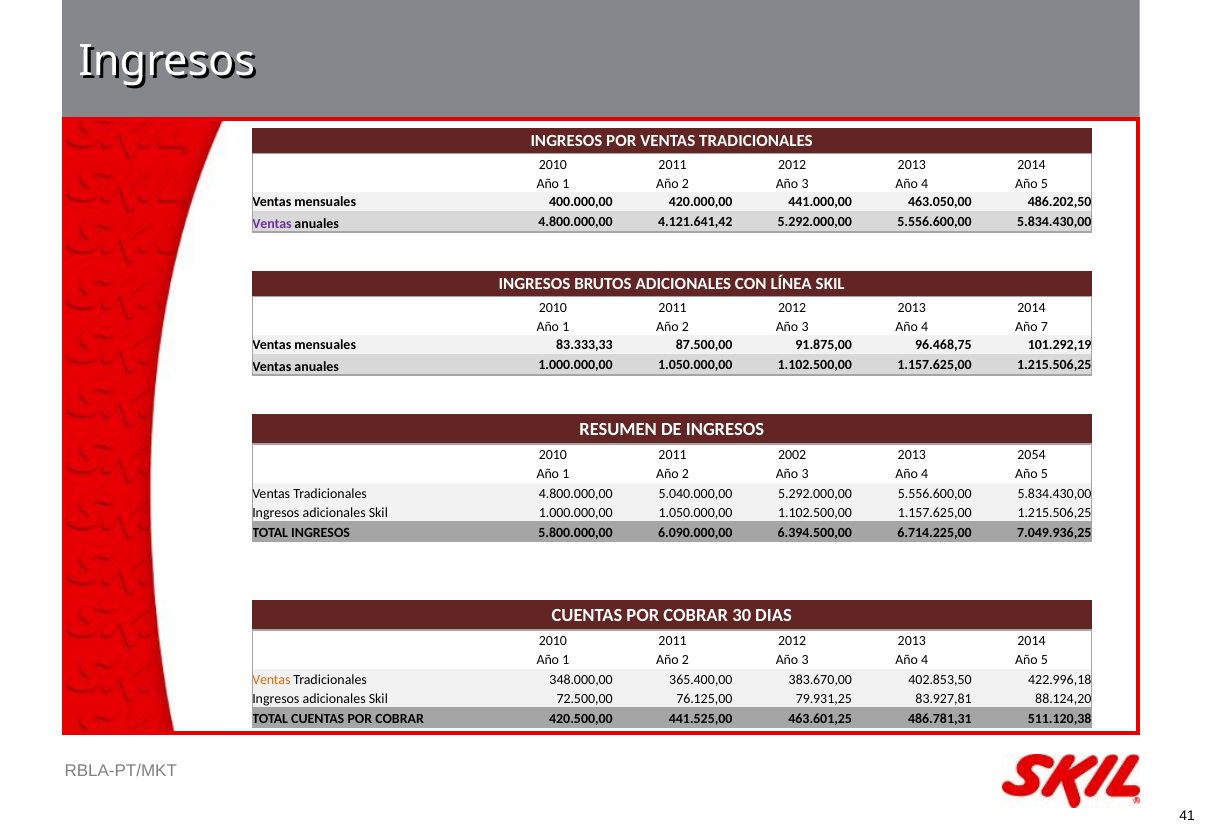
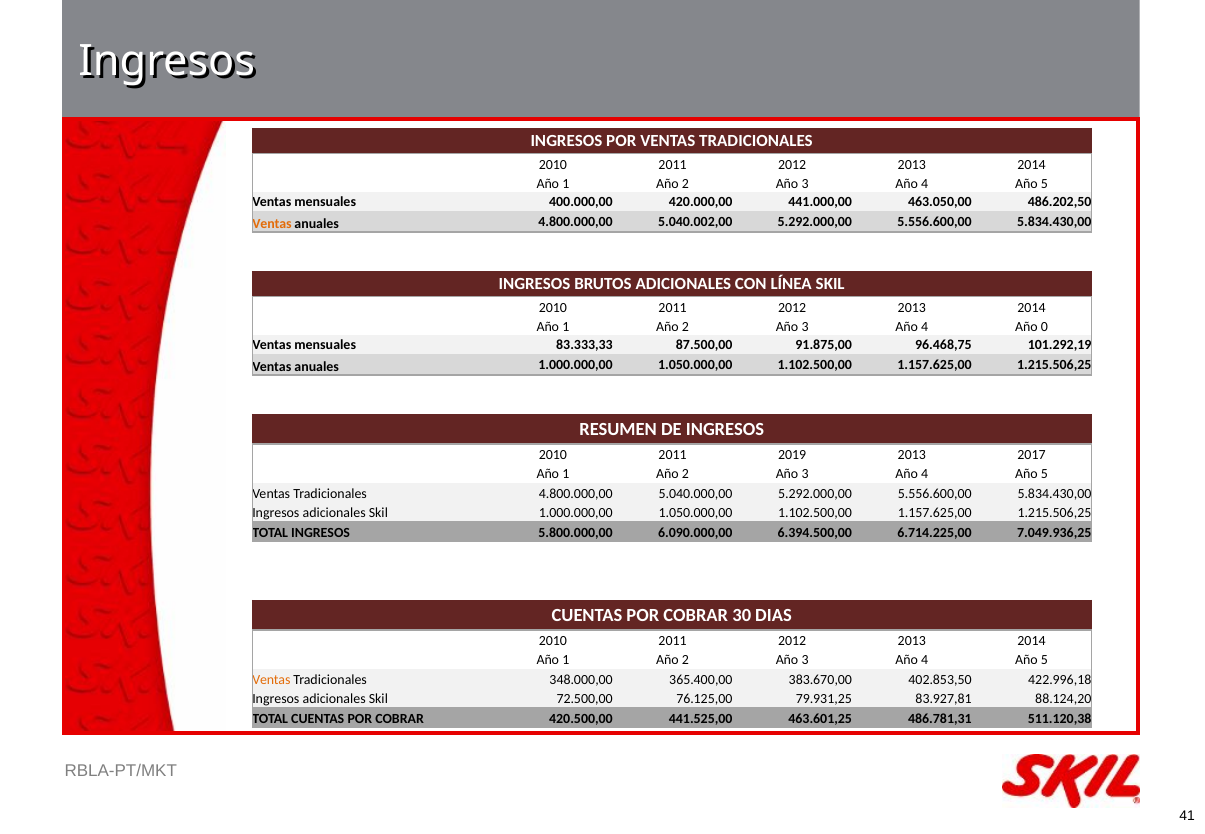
Ventas at (272, 224) colour: purple -> orange
4.121.641,42: 4.121.641,42 -> 5.040.002,00
7: 7 -> 0
2002: 2002 -> 2019
2054: 2054 -> 2017
